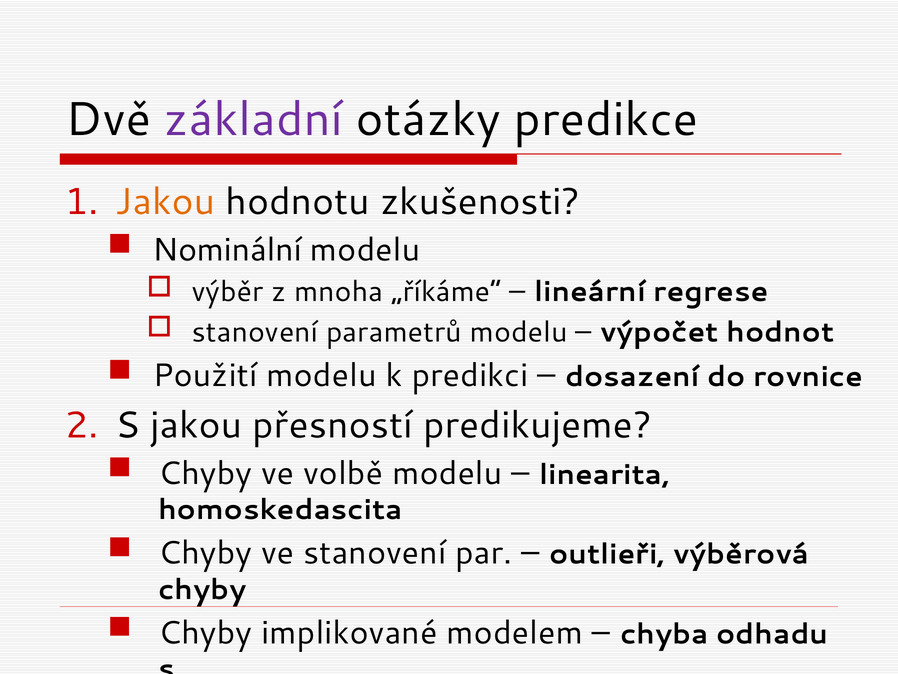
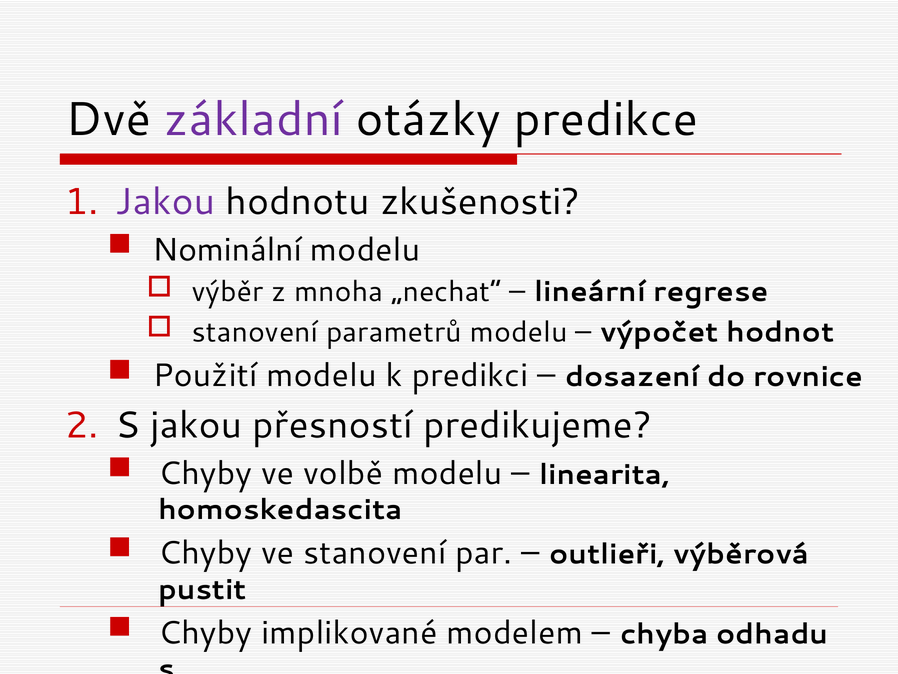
Jakou at (165, 202) colour: orange -> purple
„říkáme“: „říkáme“ -> „nechat“
chyby at (202, 589): chyby -> pustit
